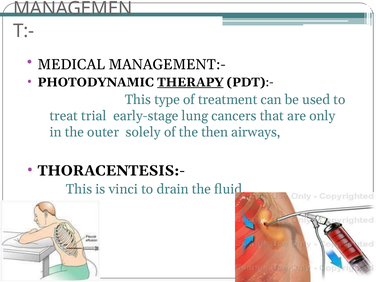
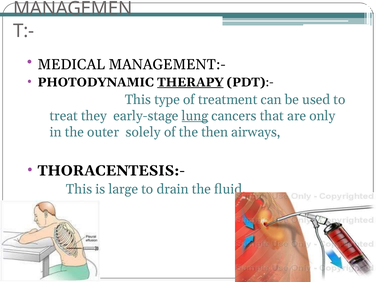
trial: trial -> they
lung underline: none -> present
vinci: vinci -> large
